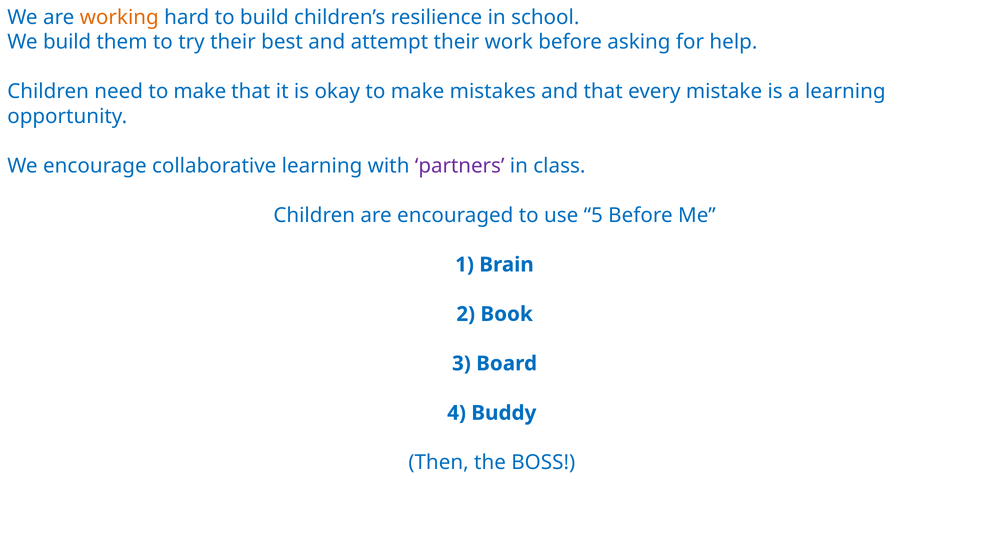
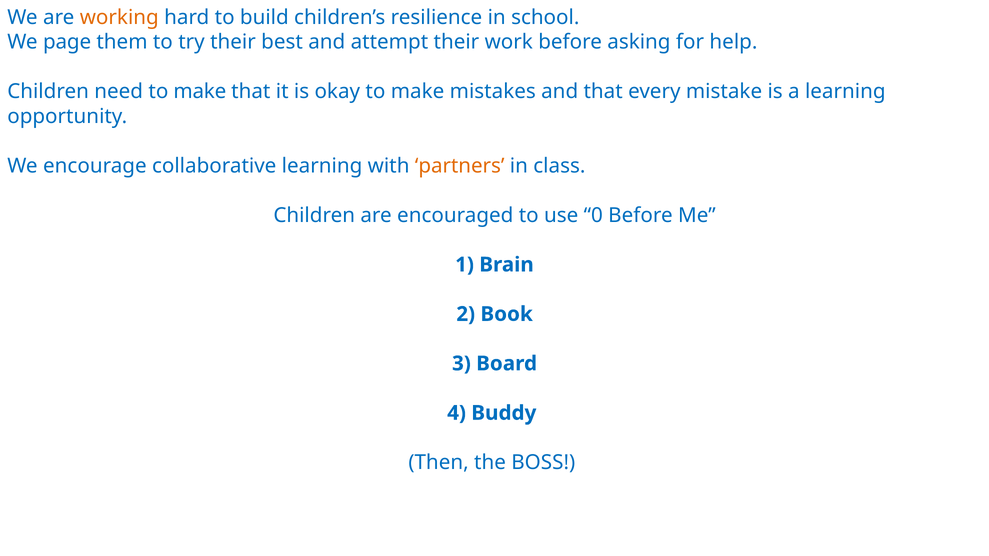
We build: build -> page
partners colour: purple -> orange
5: 5 -> 0
